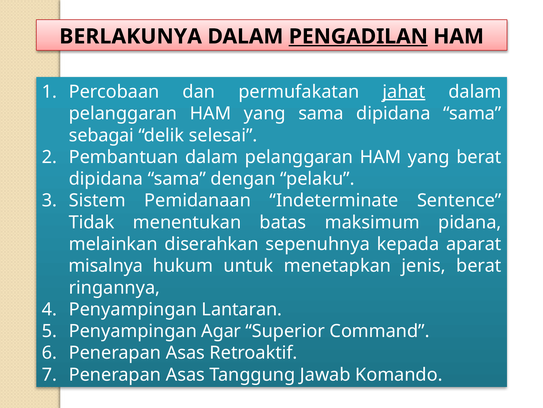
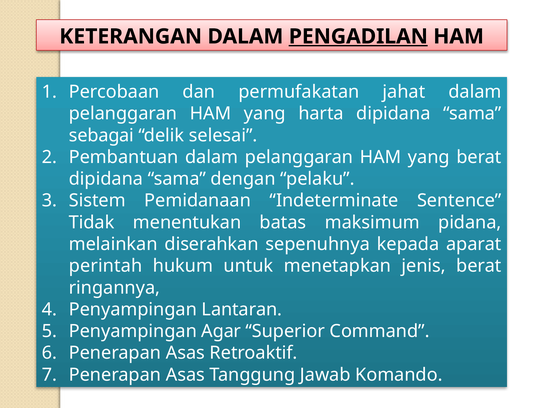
BERLAKUNYA: BERLAKUNYA -> KETERANGAN
jahat underline: present -> none
yang sama: sama -> harta
misalnya: misalnya -> perintah
